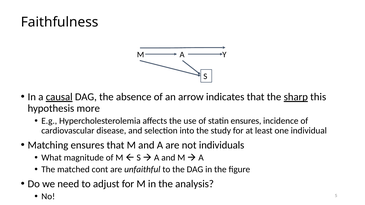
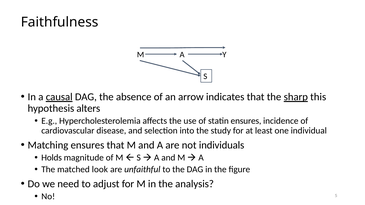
more: more -> alters
What: What -> Holds
cont: cont -> look
